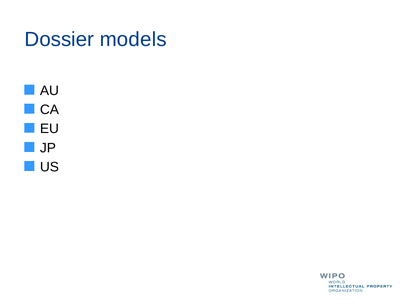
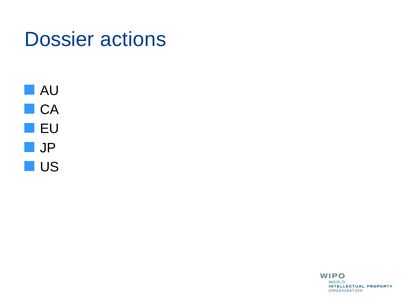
models: models -> actions
